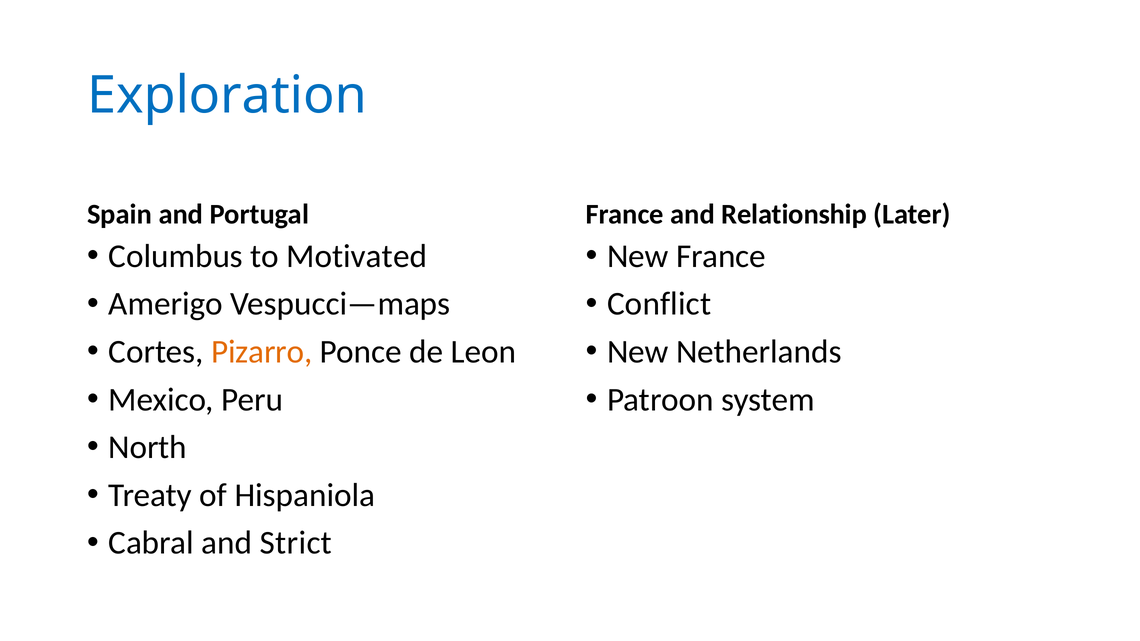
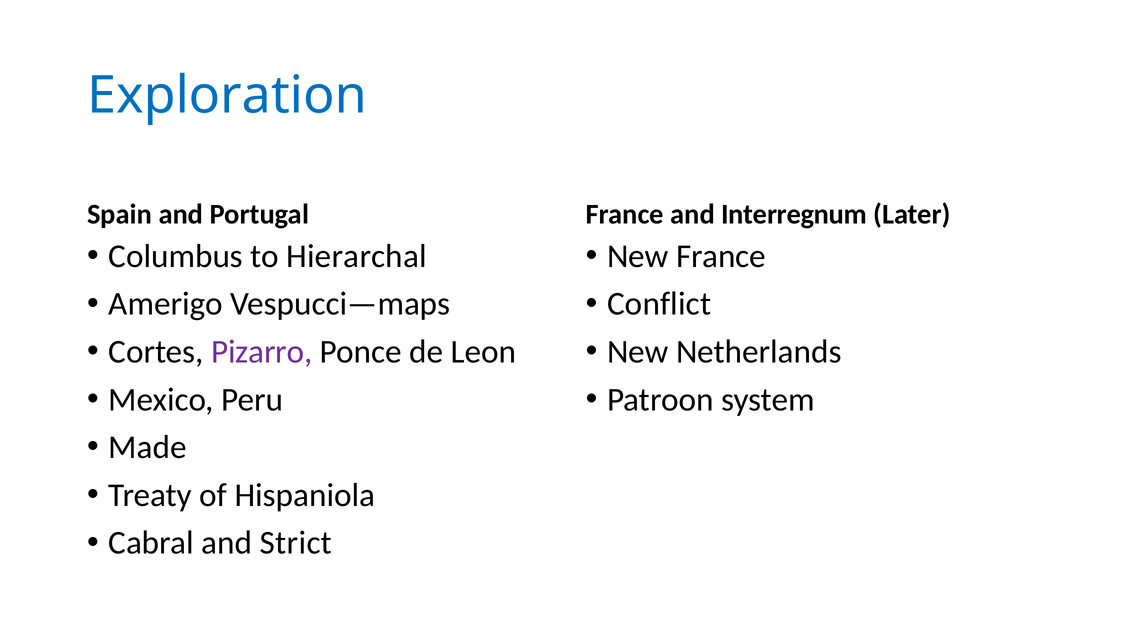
Relationship: Relationship -> Interregnum
Motivated: Motivated -> Hierarchal
Pizarro colour: orange -> purple
North: North -> Made
